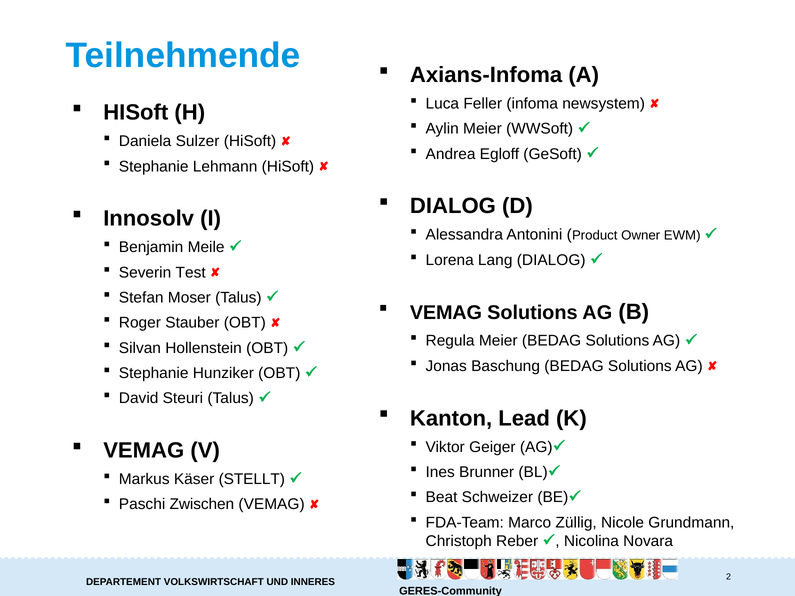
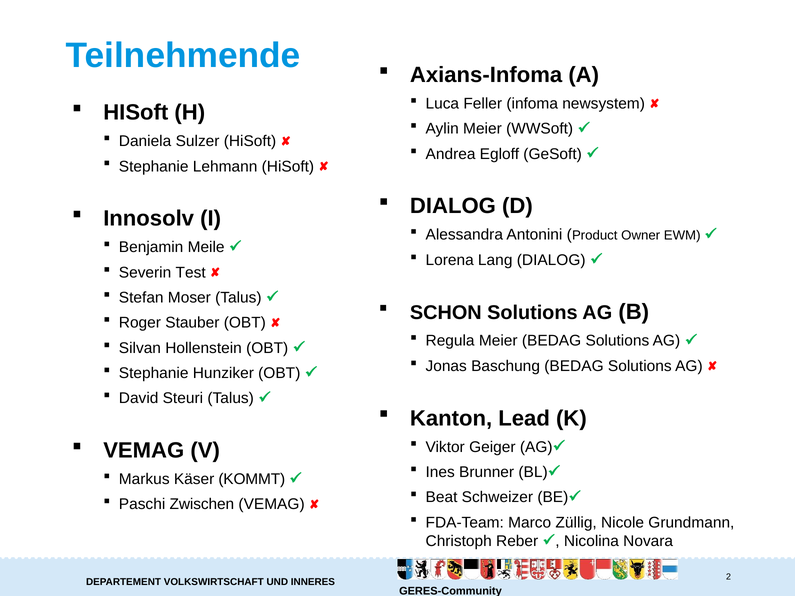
VEMAG at (446, 313): VEMAG -> SCHON
STELLT: STELLT -> KOMMT
